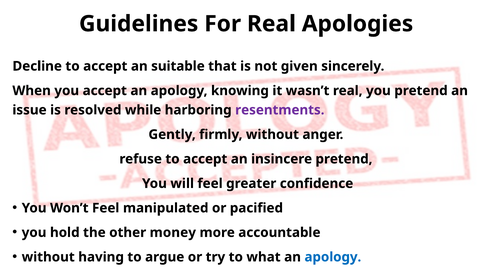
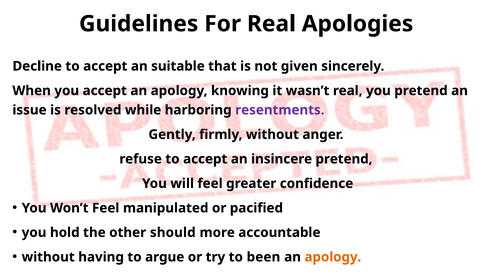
money: money -> should
what: what -> been
apology at (333, 257) colour: blue -> orange
